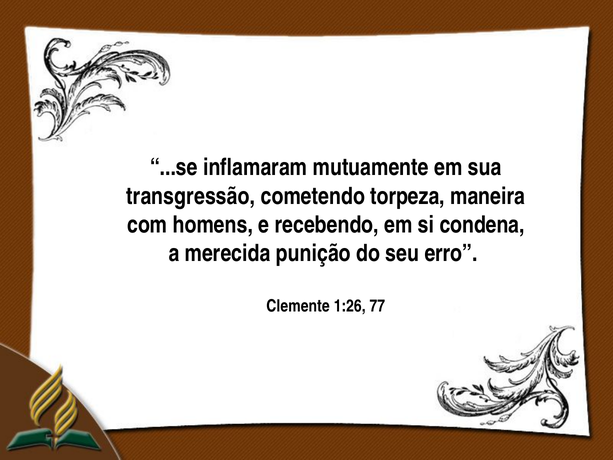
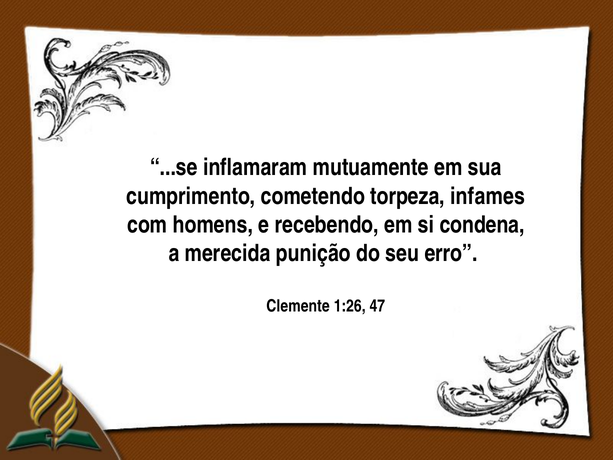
transgressão: transgressão -> cumprimento
maneira: maneira -> infames
77: 77 -> 47
